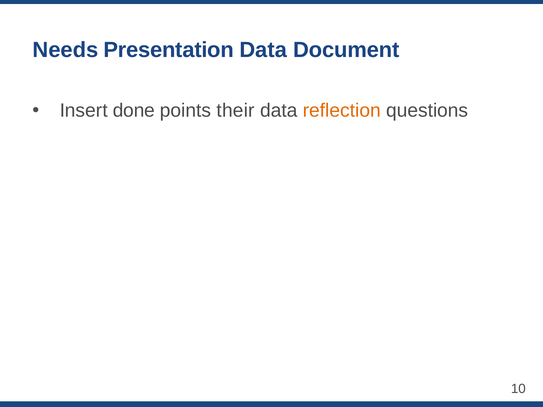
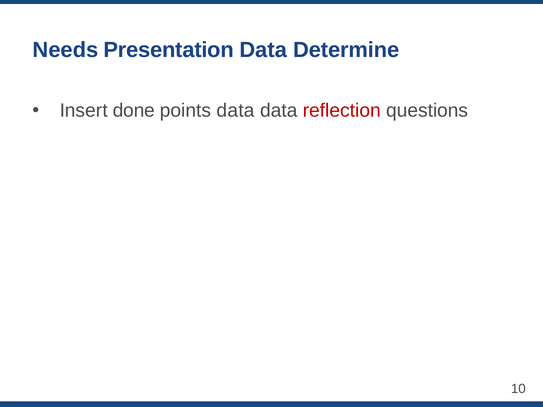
Document: Document -> Determine
points their: their -> data
reflection colour: orange -> red
